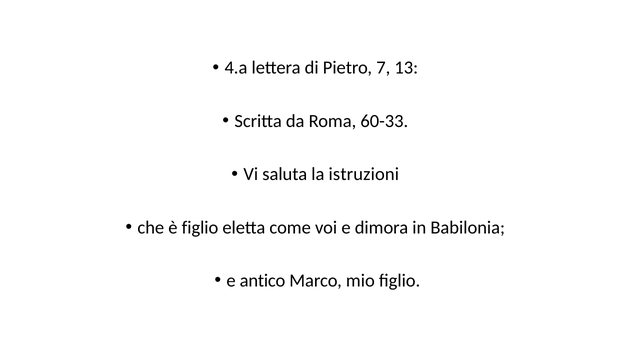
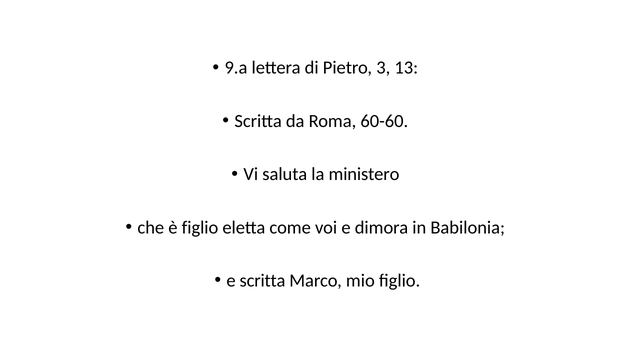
4.a: 4.a -> 9.a
7: 7 -> 3
60-33: 60-33 -> 60-60
istruzioni: istruzioni -> ministero
e antico: antico -> scritta
